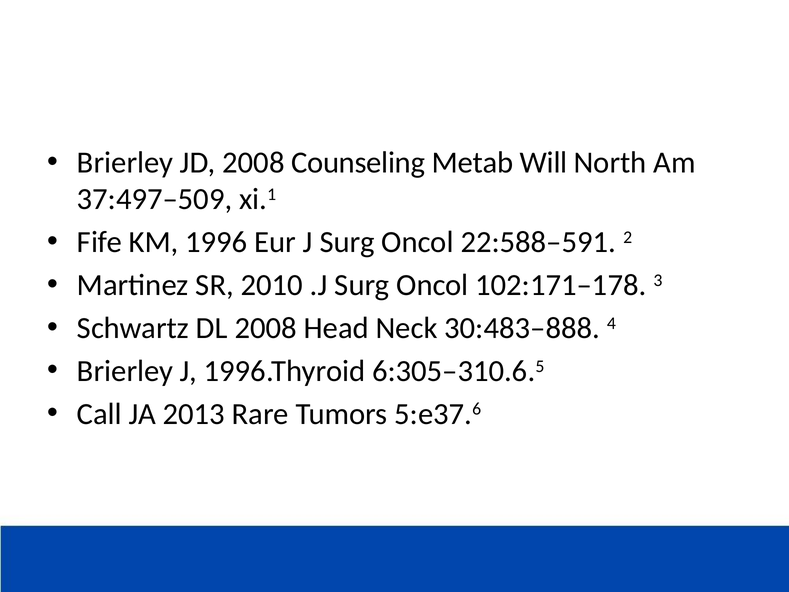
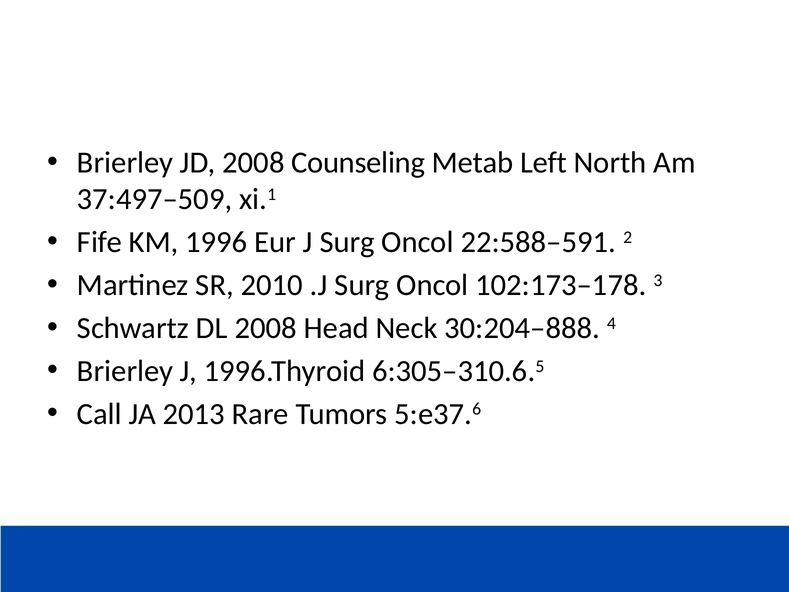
Will: Will -> Left
102:171–178: 102:171–178 -> 102:173–178
30:483–888: 30:483–888 -> 30:204–888
